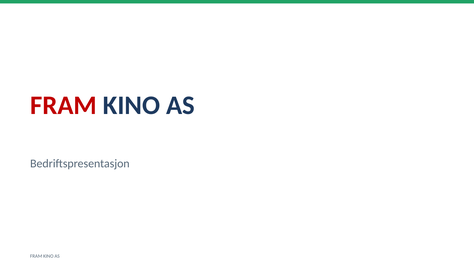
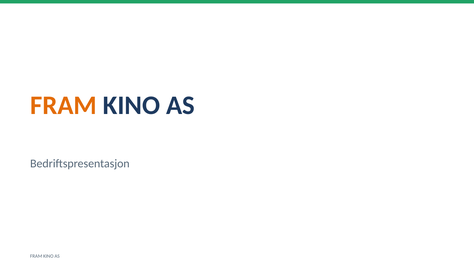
FRAM at (63, 105) colour: red -> orange
